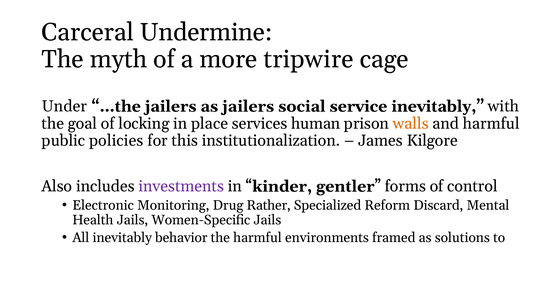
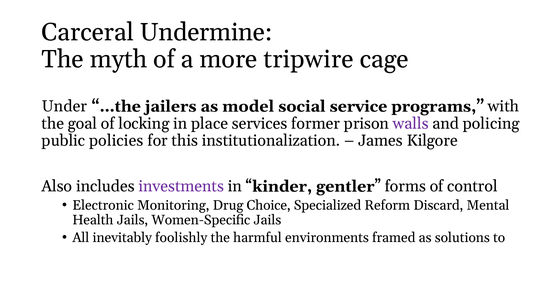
as jailers: jailers -> model
service inevitably: inevitably -> programs
human: human -> former
walls colour: orange -> purple
and harmful: harmful -> policing
Rather: Rather -> Choice
behavior: behavior -> foolishly
